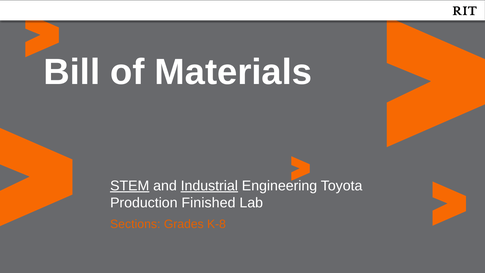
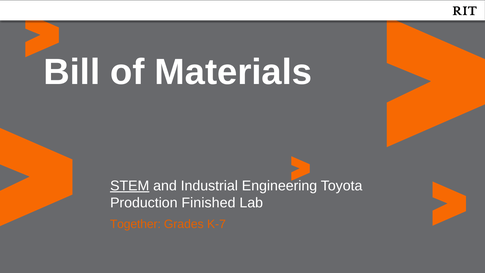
Industrial underline: present -> none
Sections: Sections -> Together
K-8: K-8 -> K-7
